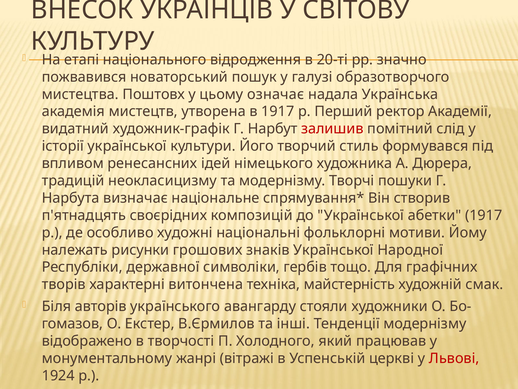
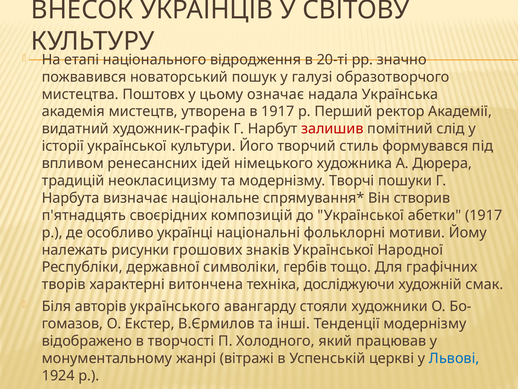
художні: художні -> українці
майстерність: майстерність -> досліджуючи
Львові colour: red -> blue
